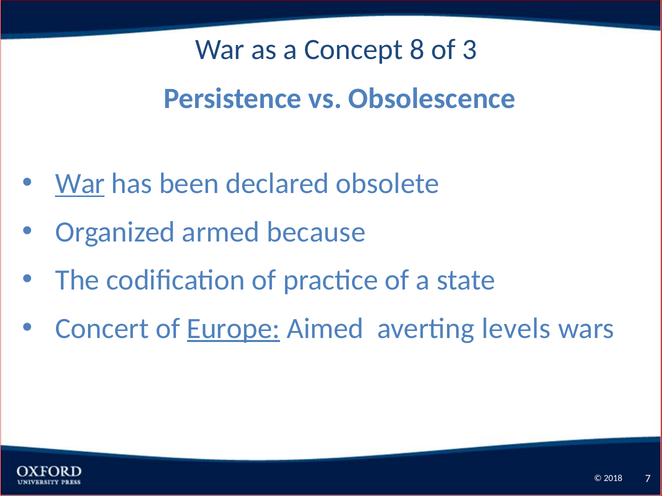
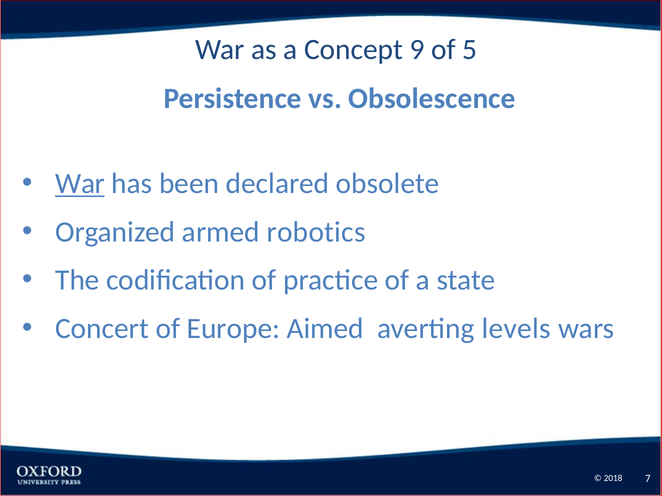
8: 8 -> 9
3: 3 -> 5
because: because -> robotics
Europe underline: present -> none
